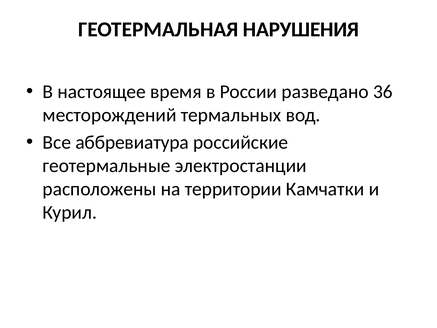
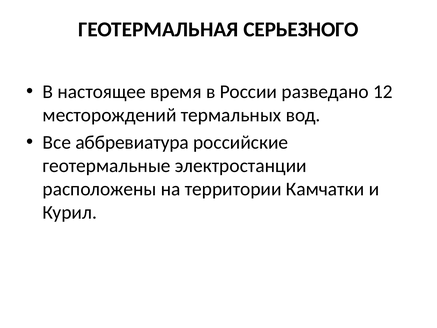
НАРУШЕНИЯ: НАРУШЕНИЯ -> СЕРЬЕЗНОГО
36: 36 -> 12
